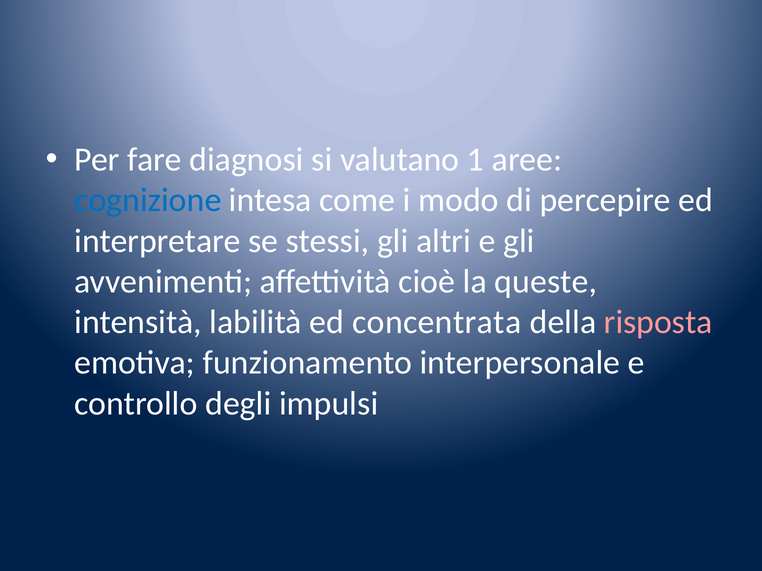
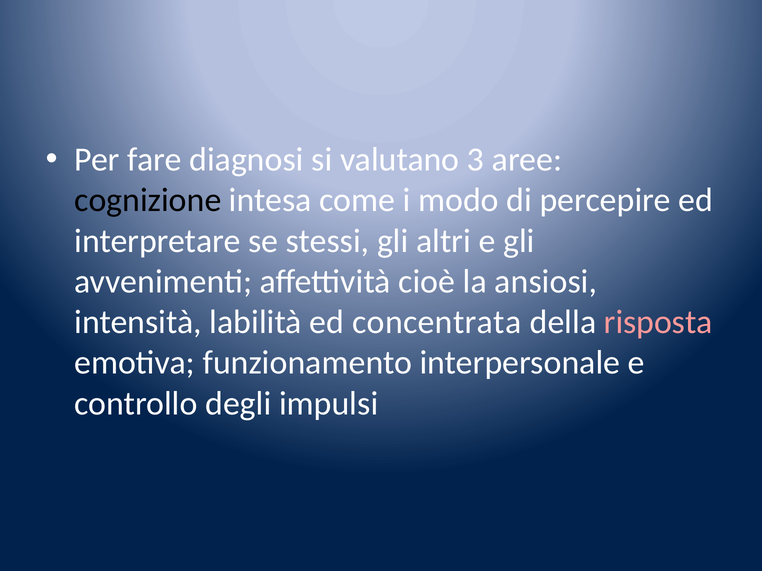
1: 1 -> 3
cognizione colour: blue -> black
queste: queste -> ansiosi
